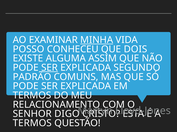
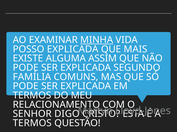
POSSO CONHECEU: CONHECEU -> EXPLICADA
DOIS: DOIS -> MAIS
SER at (50, 68) underline: present -> none
PADRÃO: PADRÃO -> FAMÍLIA
